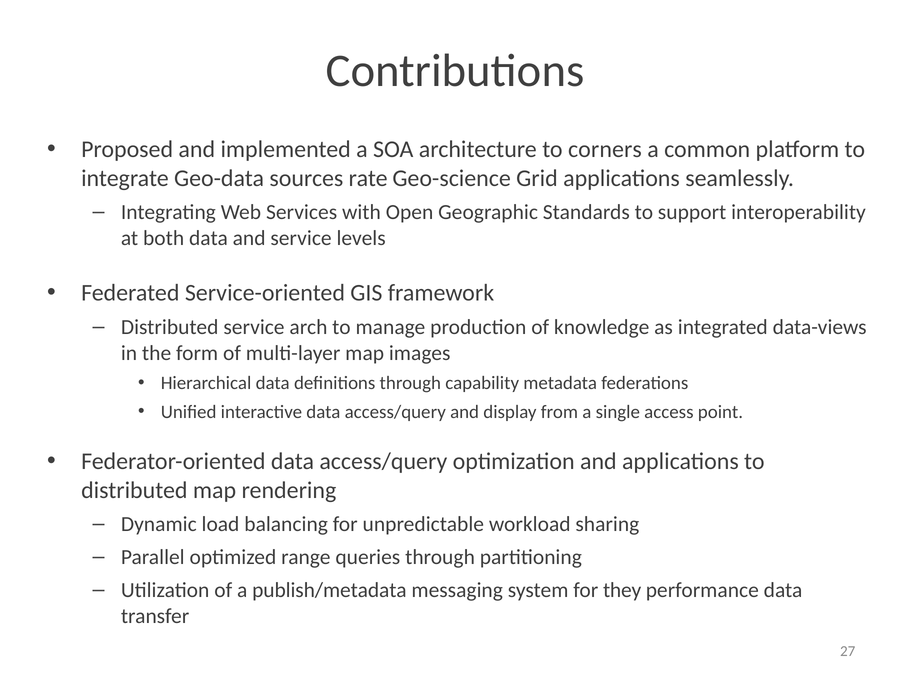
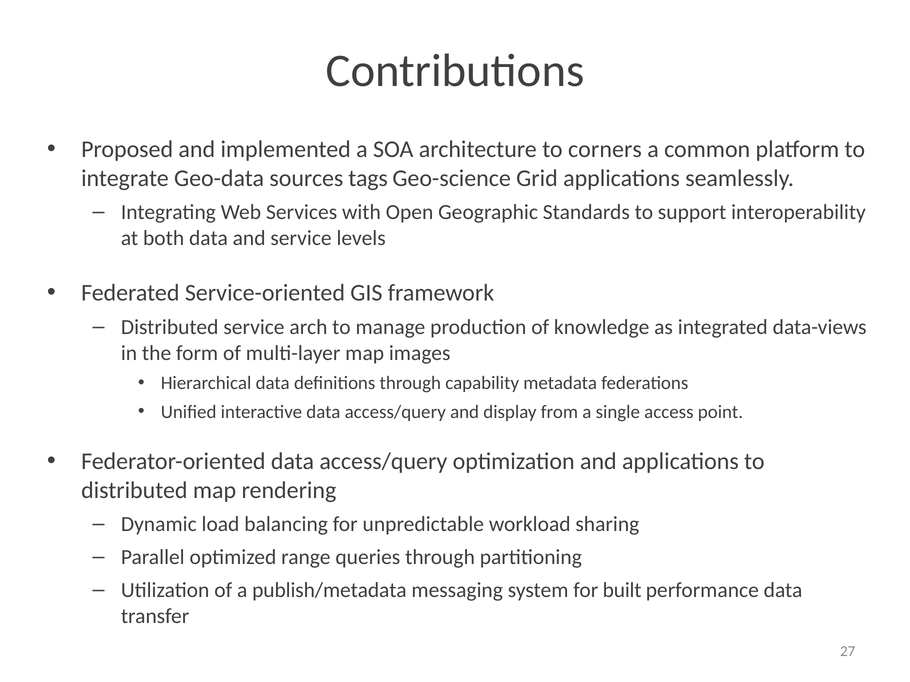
rate: rate -> tags
they: they -> built
